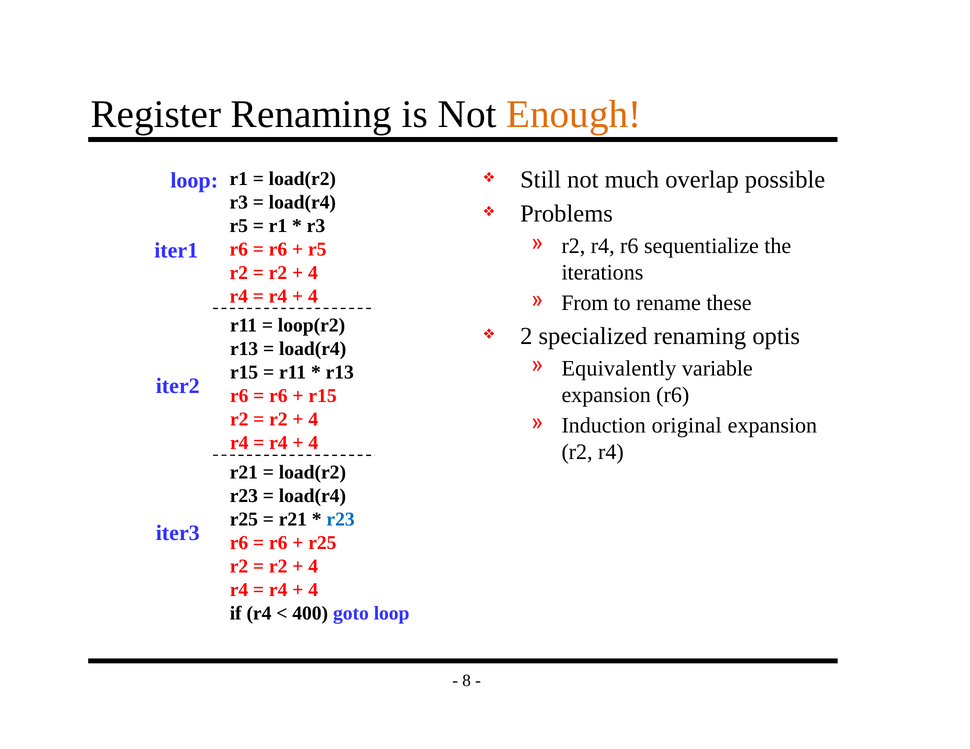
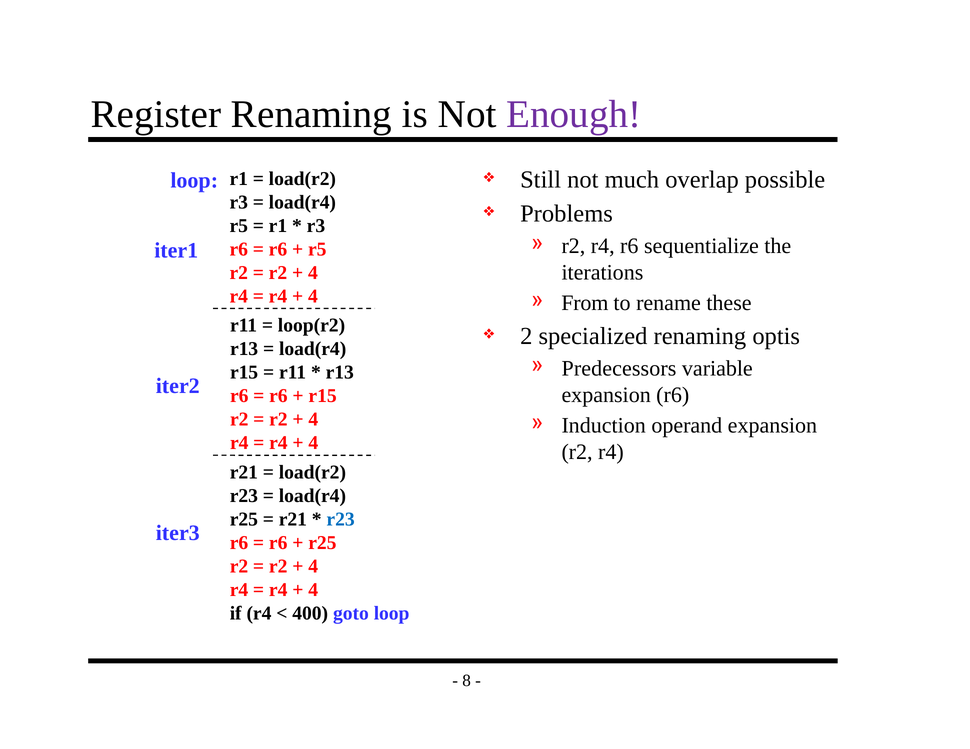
Enough colour: orange -> purple
Equivalently: Equivalently -> Predecessors
original: original -> operand
